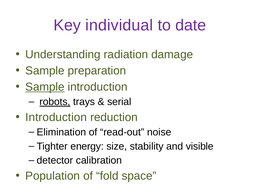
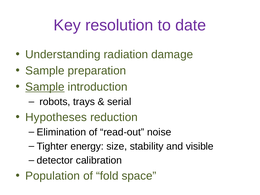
individual: individual -> resolution
robots underline: present -> none
Introduction at (56, 117): Introduction -> Hypotheses
